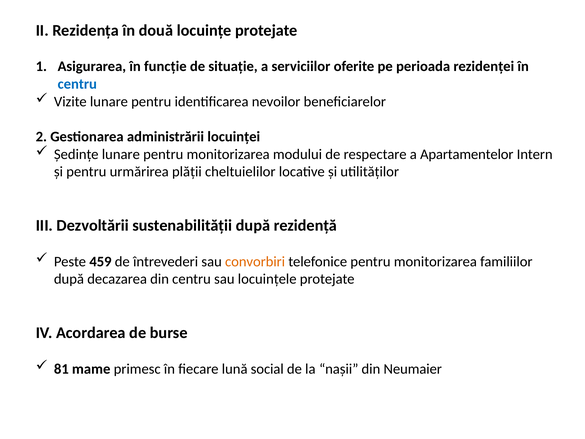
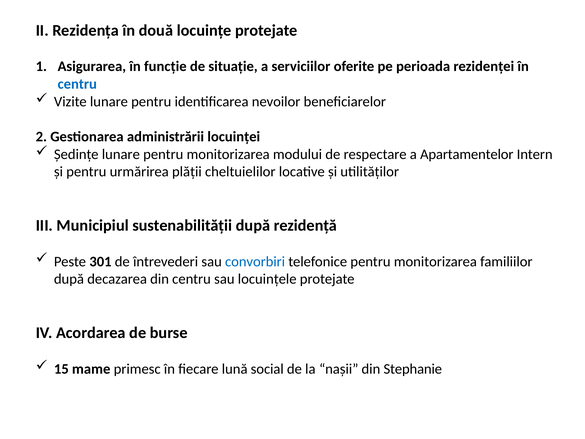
Dezvoltării: Dezvoltării -> Municipiul
459: 459 -> 301
convorbiri colour: orange -> blue
81: 81 -> 15
Neumaier: Neumaier -> Stephanie
